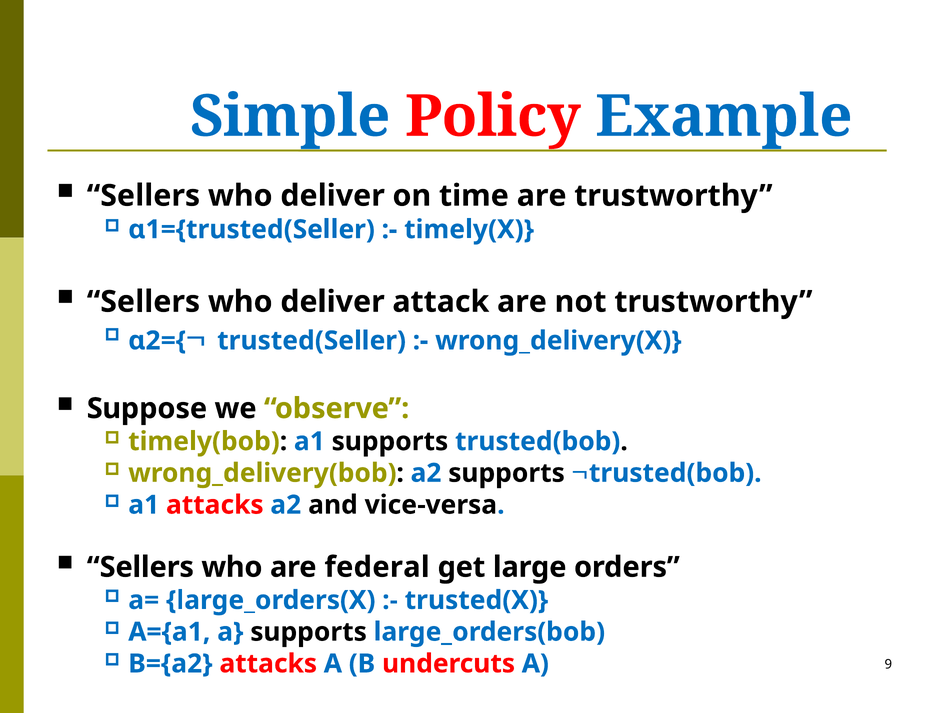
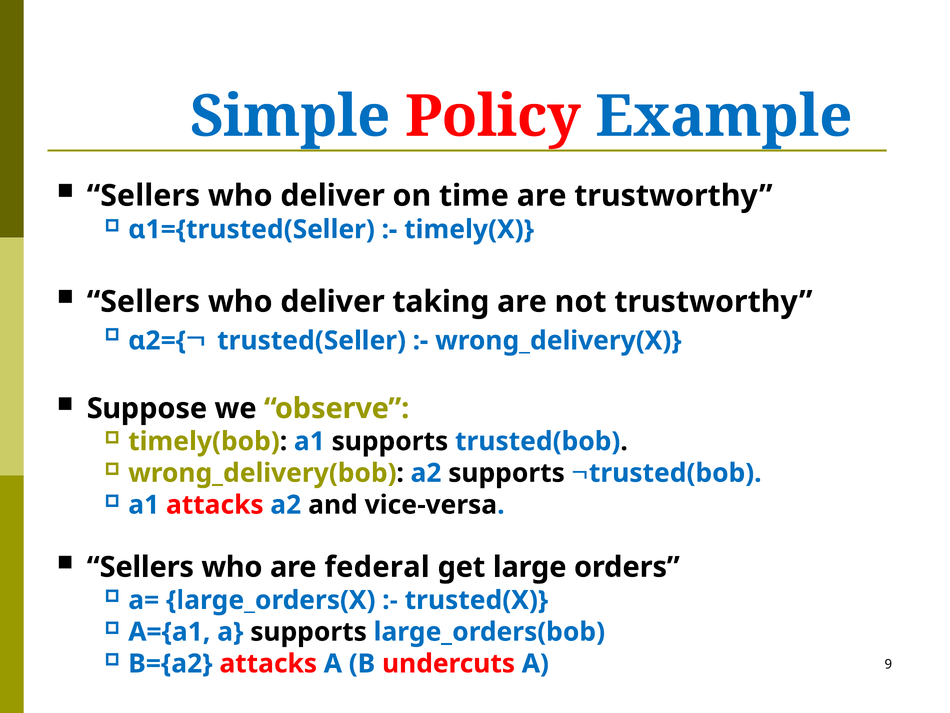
attack: attack -> taking
